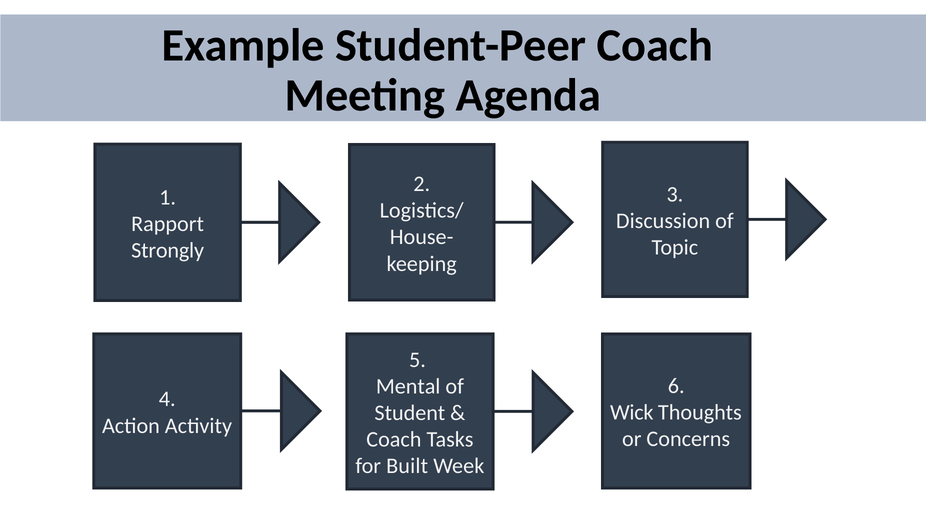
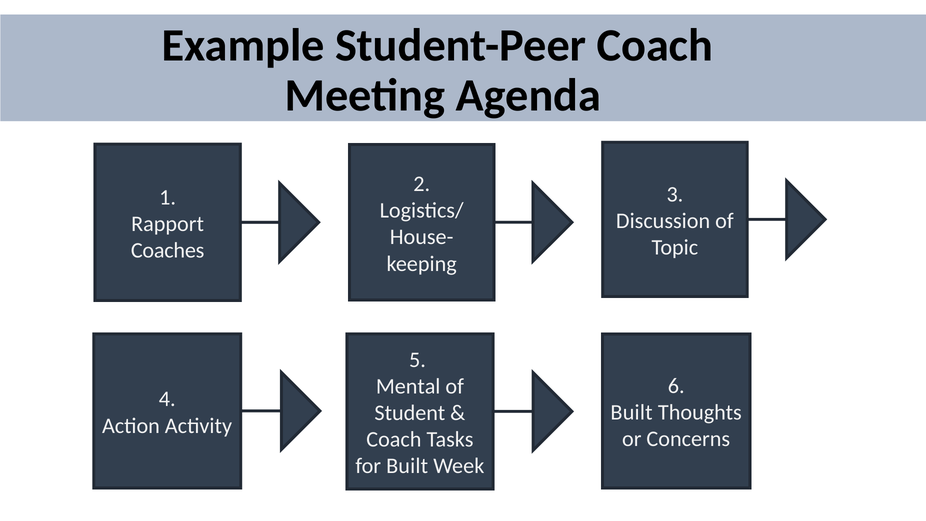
Strongly: Strongly -> Coaches
Wick at (632, 412): Wick -> Built
